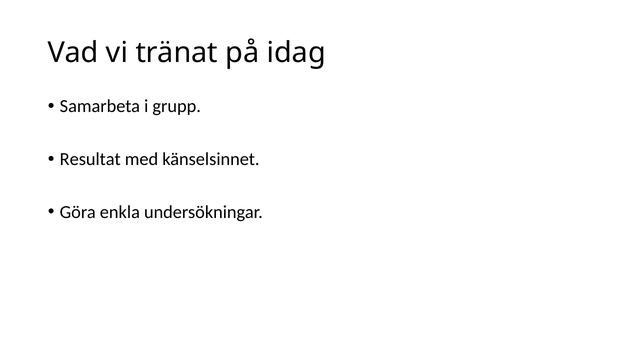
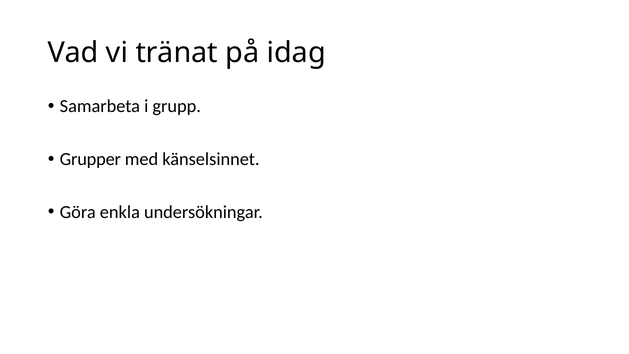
Resultat: Resultat -> Grupper
